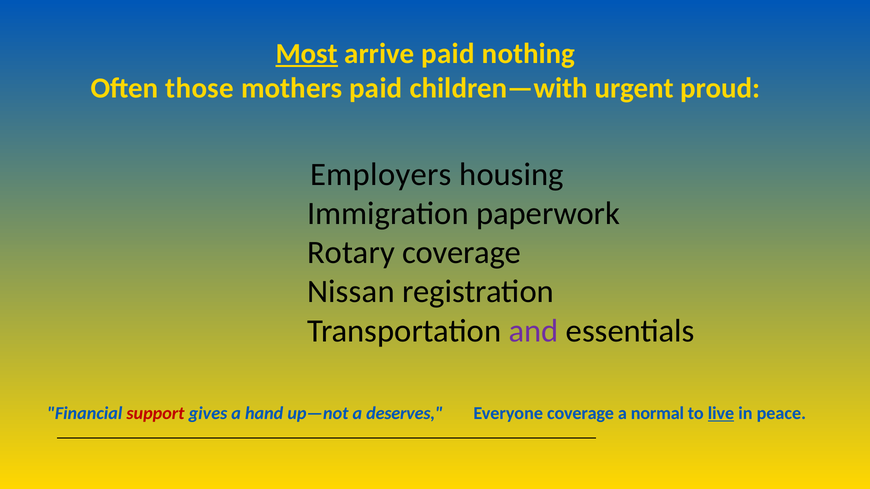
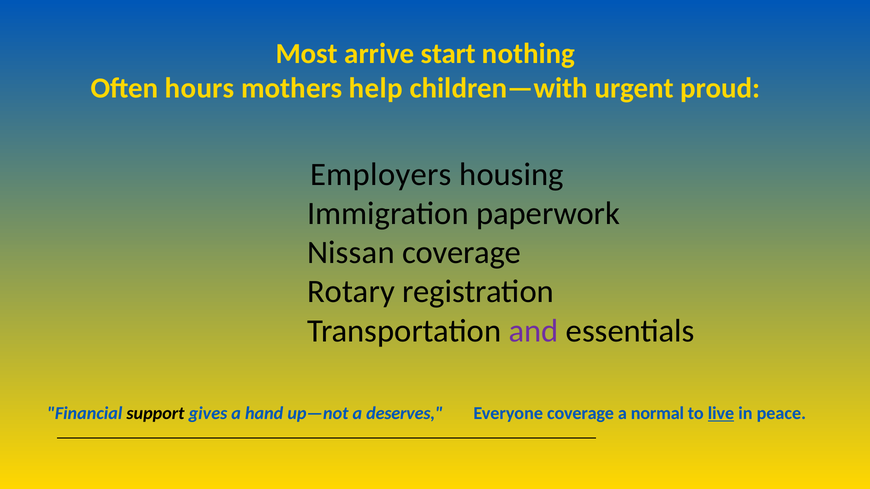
Most underline: present -> none
arrive paid: paid -> start
those: those -> hours
mothers paid: paid -> help
Rotary: Rotary -> Nissan
Nissan: Nissan -> Rotary
support colour: red -> black
